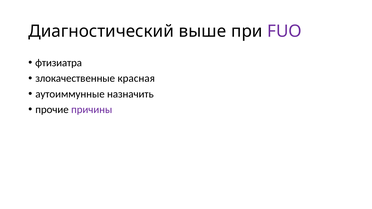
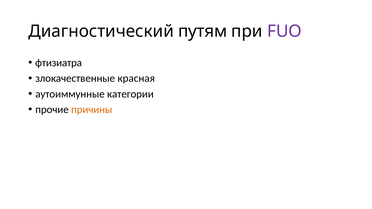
выше: выше -> путям
назначить: назначить -> категории
причины colour: purple -> orange
